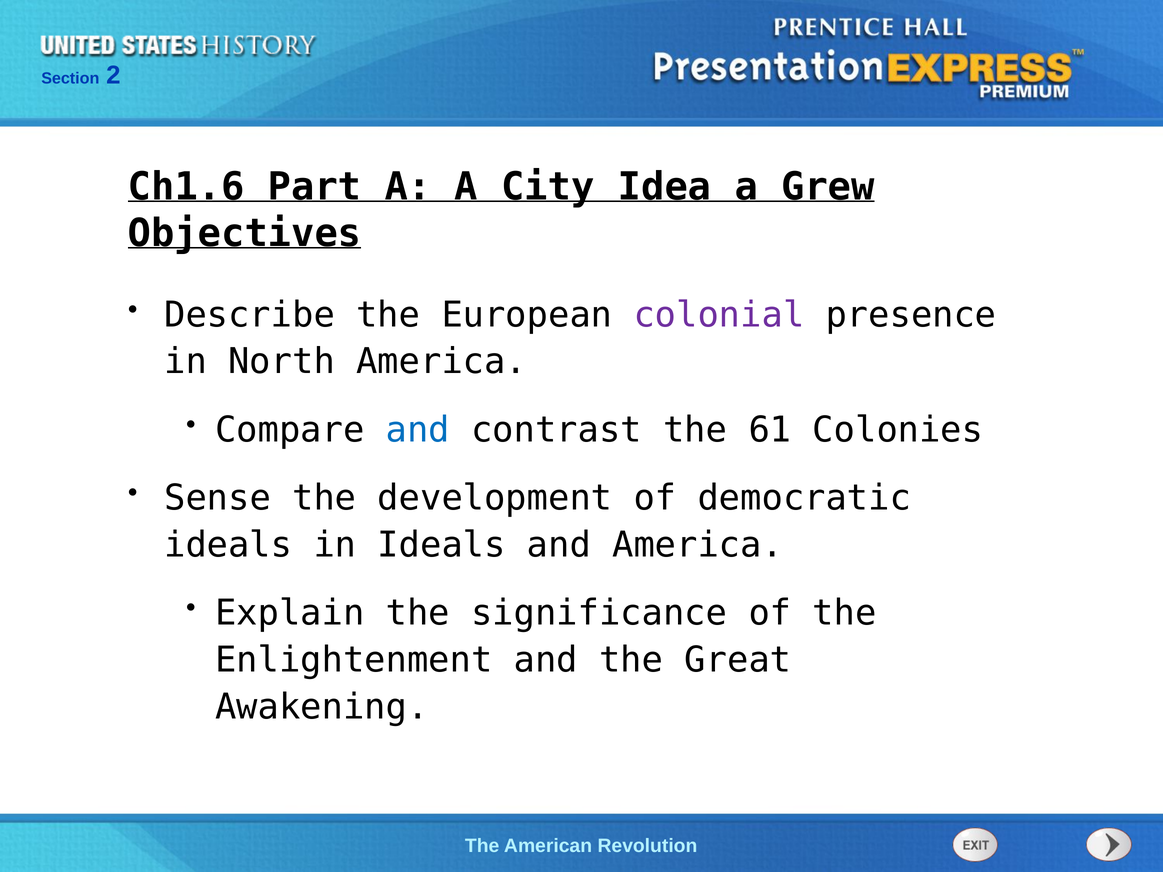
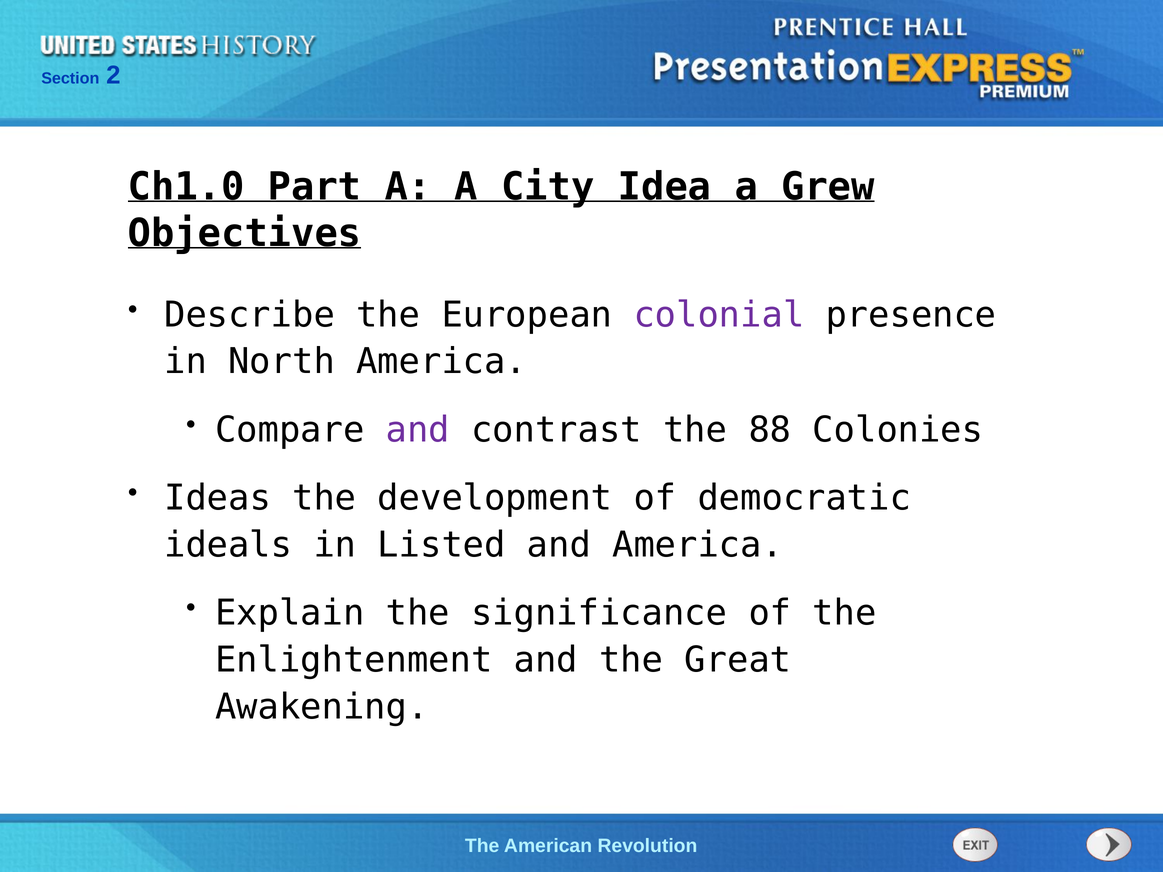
Ch1.6: Ch1.6 -> Ch1.0
and at (418, 430) colour: blue -> purple
61: 61 -> 88
Sense: Sense -> Ideas
in Ideals: Ideals -> Listed
